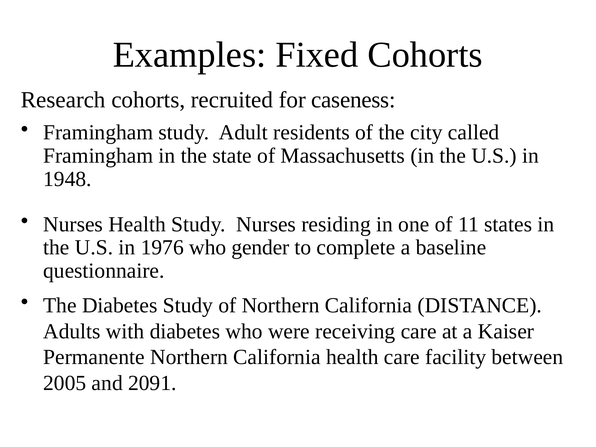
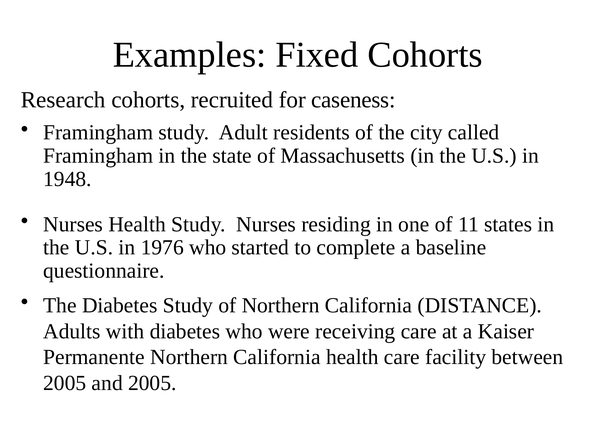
gender: gender -> started
and 2091: 2091 -> 2005
